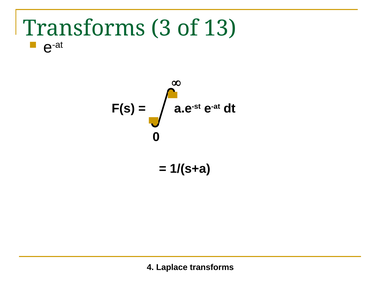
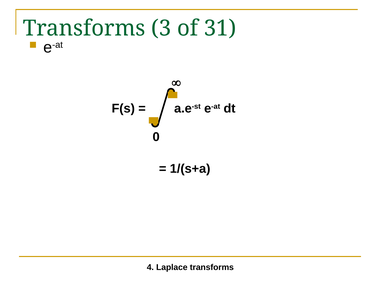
13: 13 -> 31
